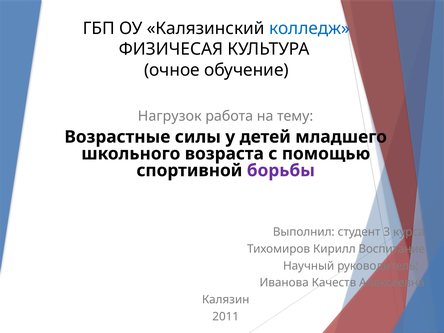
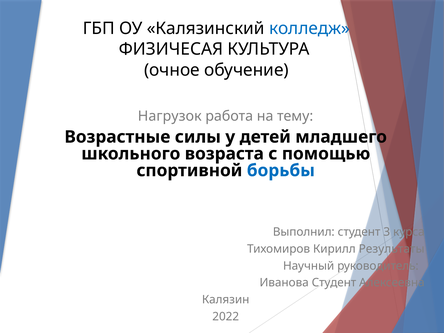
борьбы colour: purple -> blue
Воспитание: Воспитание -> Результаты
Иванова Качеств: Качеств -> Студент
2011: 2011 -> 2022
